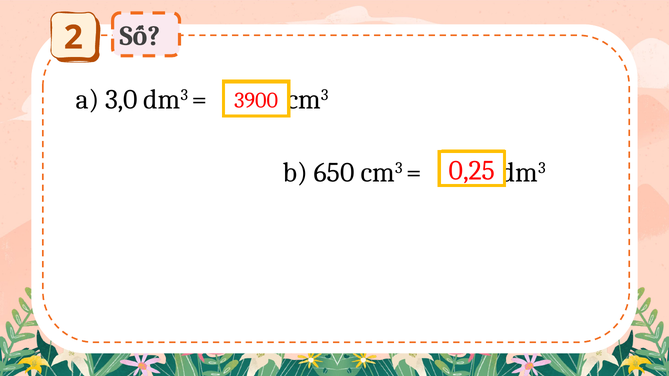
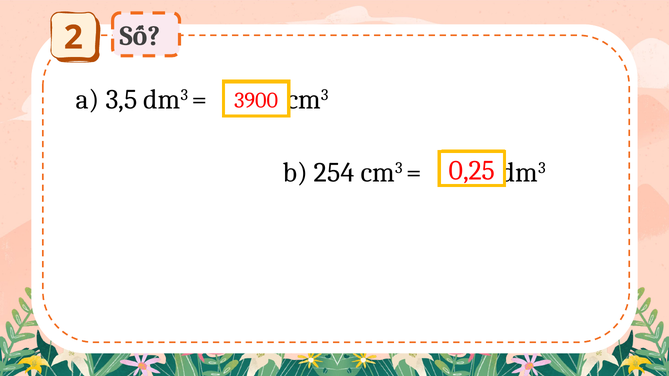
3,0: 3,0 -> 3,5
650: 650 -> 254
